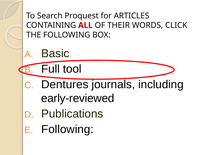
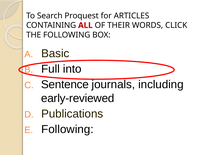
tool: tool -> into
Dentures: Dentures -> Sentence
